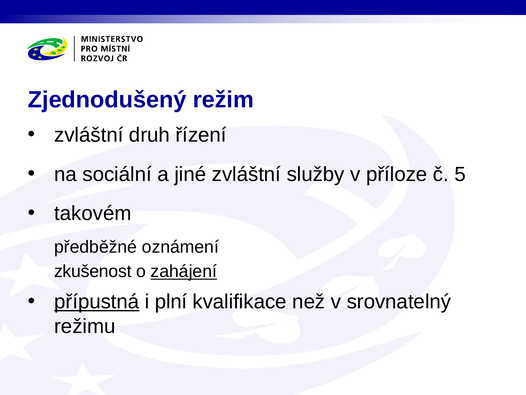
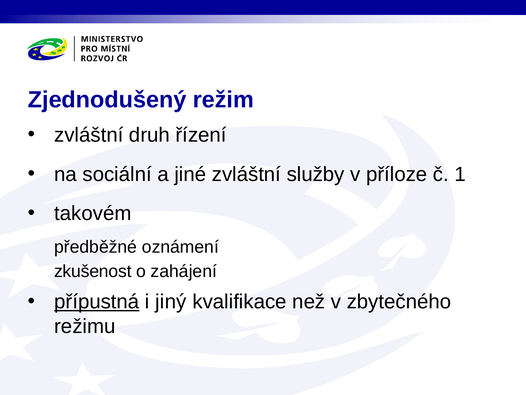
5: 5 -> 1
zahájení underline: present -> none
plní: plní -> jiný
srovnatelný: srovnatelný -> zbytečného
